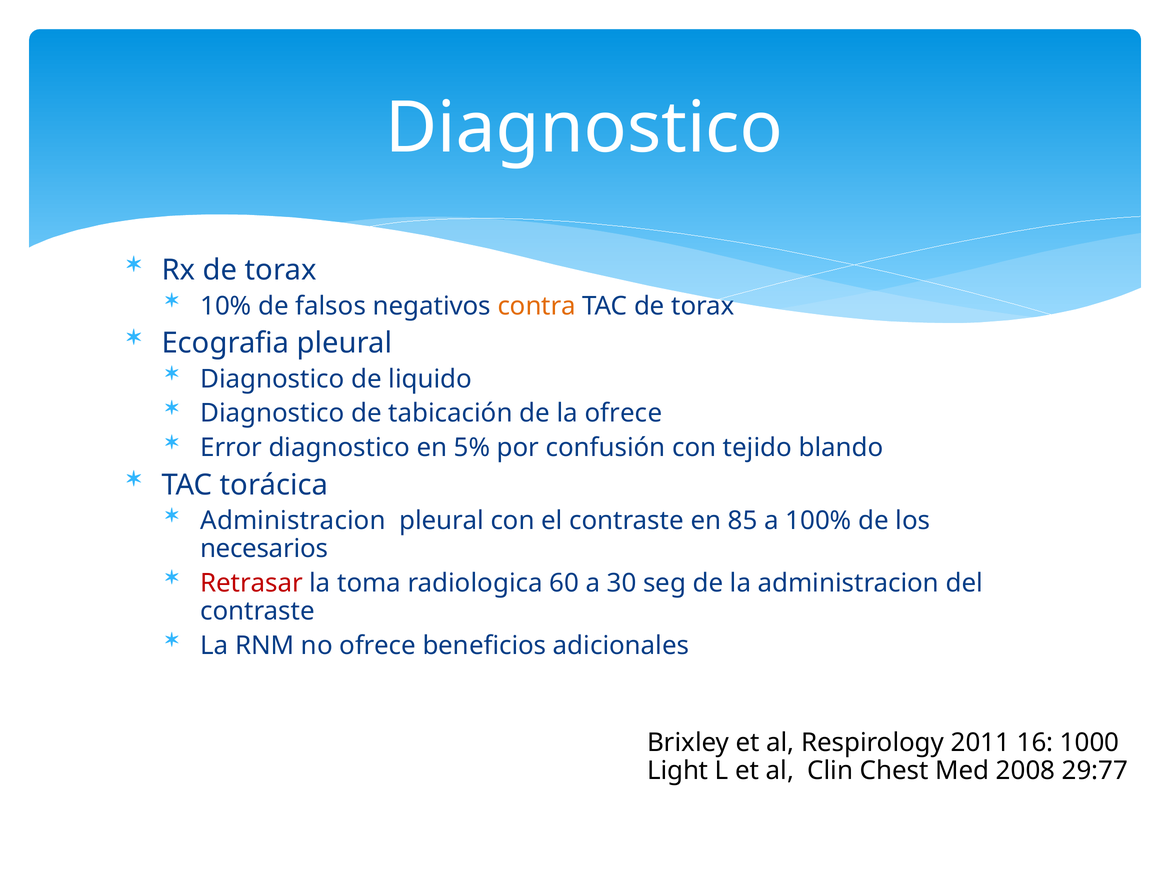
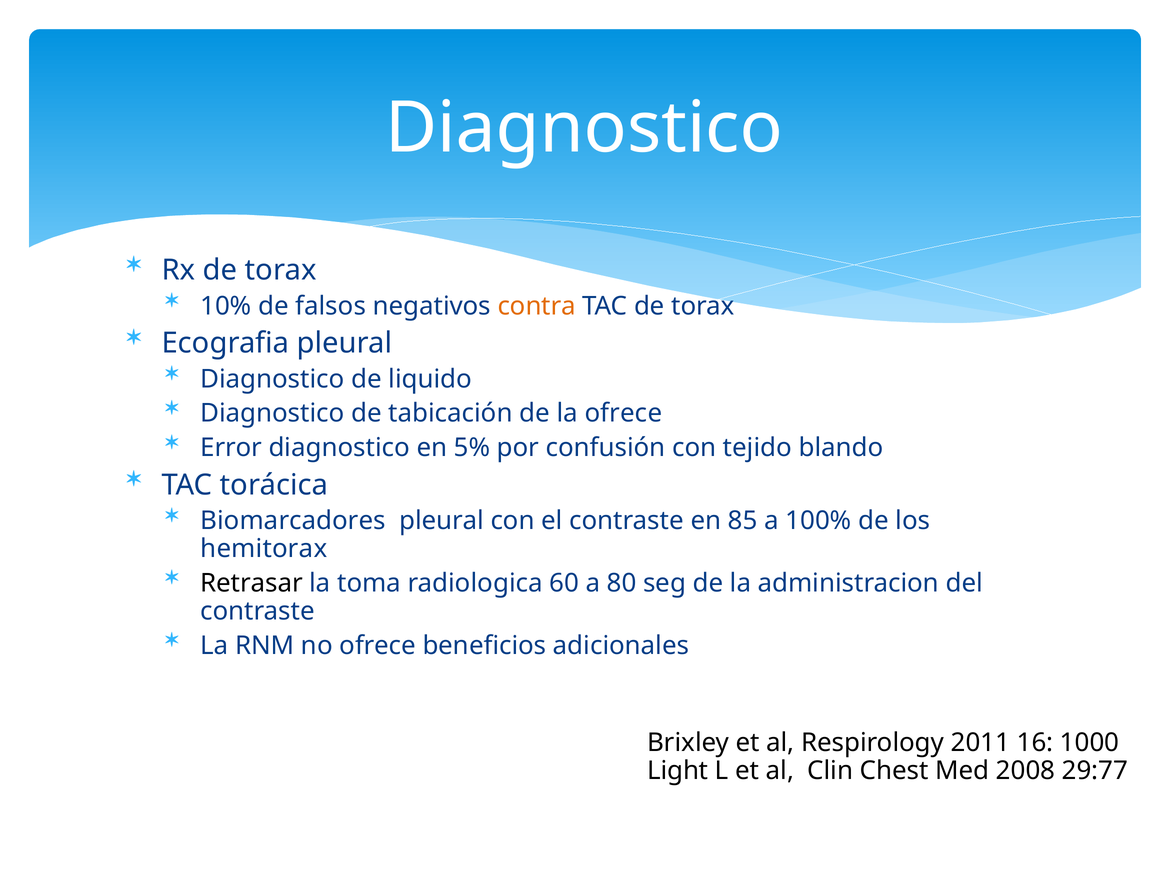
Administracion at (293, 521): Administracion -> Biomarcadores
necesarios: necesarios -> hemitorax
Retrasar colour: red -> black
30: 30 -> 80
